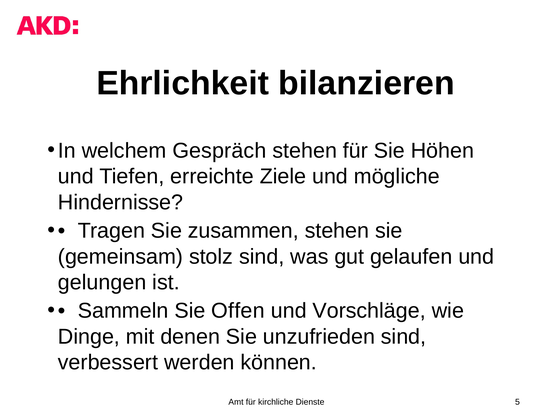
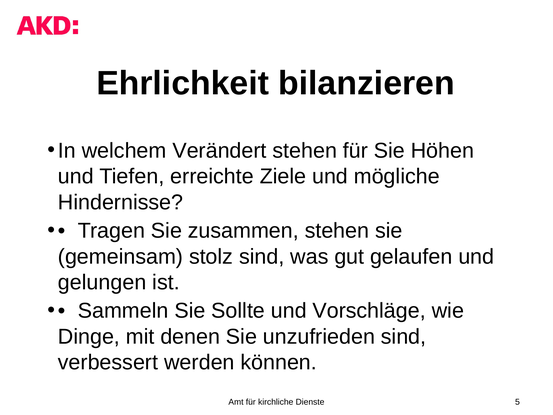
Gespräch: Gespräch -> Verändert
Offen: Offen -> Sollte
